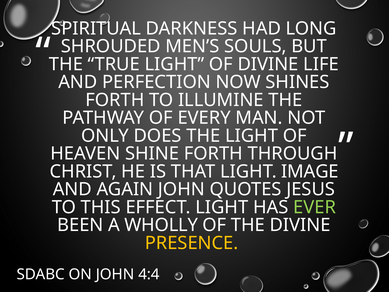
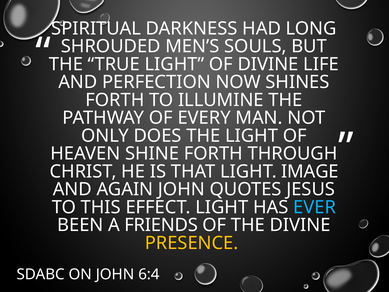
EVER colour: light green -> light blue
WHOLLY: WHOLLY -> FRIENDS
4:4: 4:4 -> 6:4
